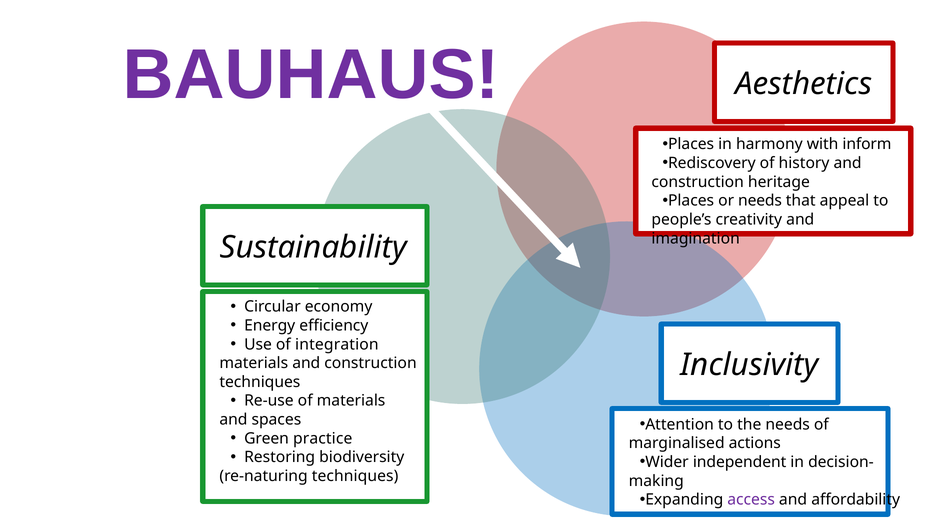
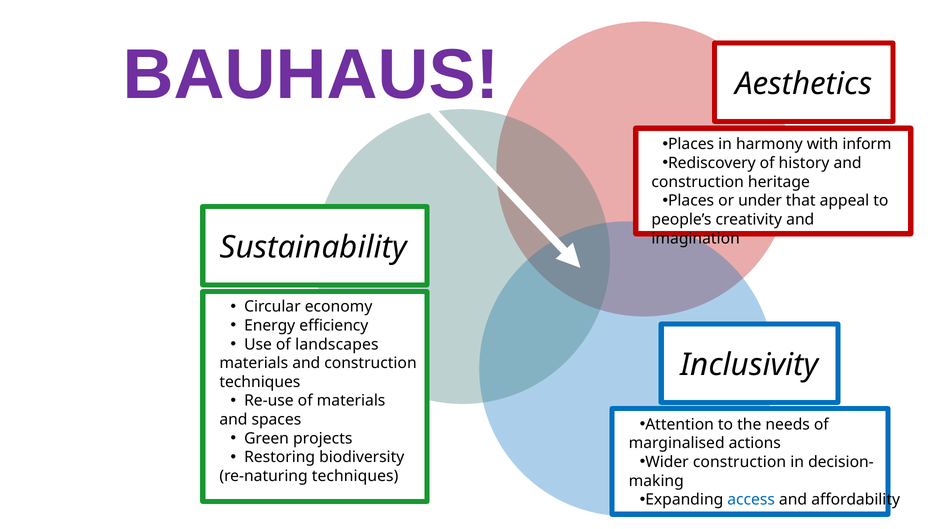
or needs: needs -> under
integration: integration -> landscapes
practice: practice -> projects
Wider independent: independent -> construction
access colour: purple -> blue
